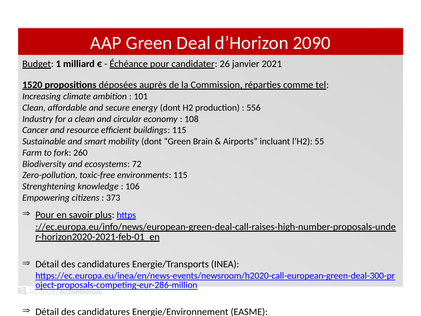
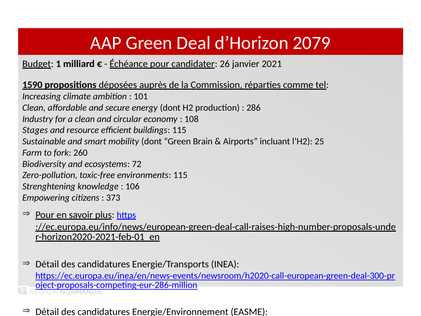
2090: 2090 -> 2079
1520: 1520 -> 1590
556: 556 -> 286
Cancer: Cancer -> Stages
55: 55 -> 25
